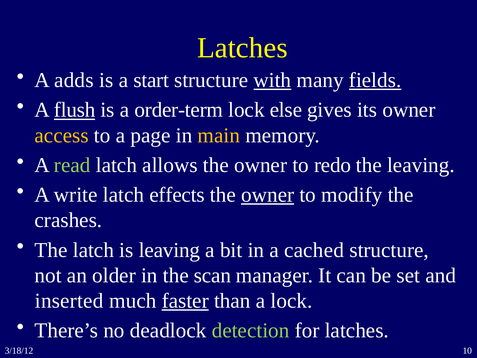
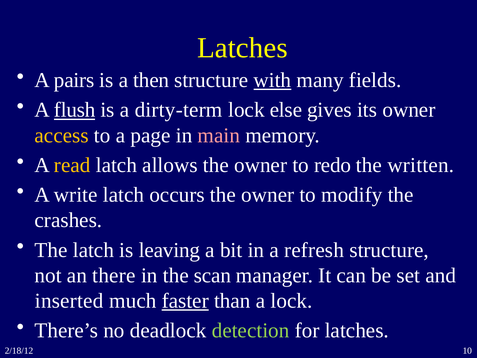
adds: adds -> pairs
start: start -> then
fields underline: present -> none
order-term: order-term -> dirty-term
main colour: yellow -> pink
read colour: light green -> yellow
the leaving: leaving -> written
effects: effects -> occurs
owner at (268, 195) underline: present -> none
cached: cached -> refresh
older: older -> there
3/18/12: 3/18/12 -> 2/18/12
